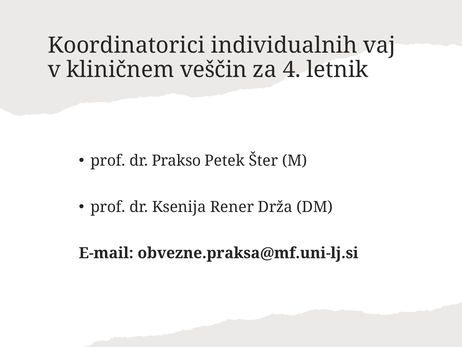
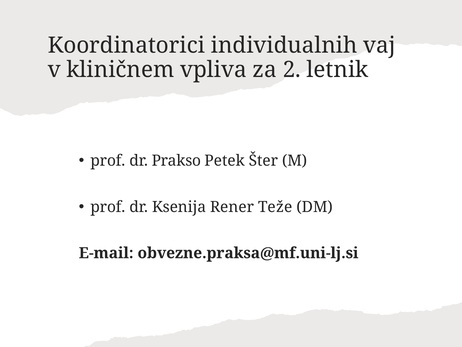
veščin: veščin -> vpliva
4: 4 -> 2
Drža: Drža -> Teže
